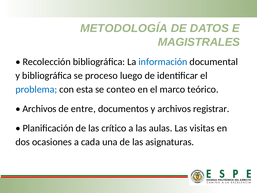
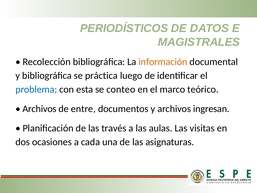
METODOLOGÍA: METODOLOGÍA -> PERIODÍSTICOS
información colour: blue -> orange
proceso: proceso -> práctica
registrar: registrar -> ingresan
crítico: crítico -> través
